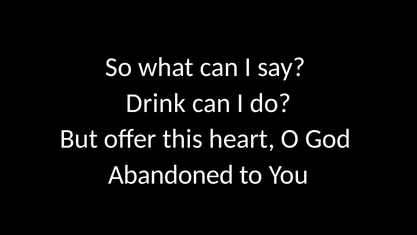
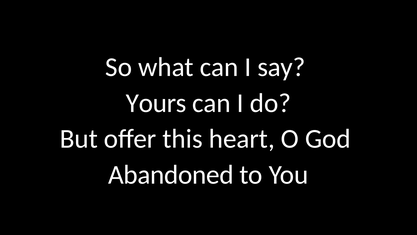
Drink: Drink -> Yours
